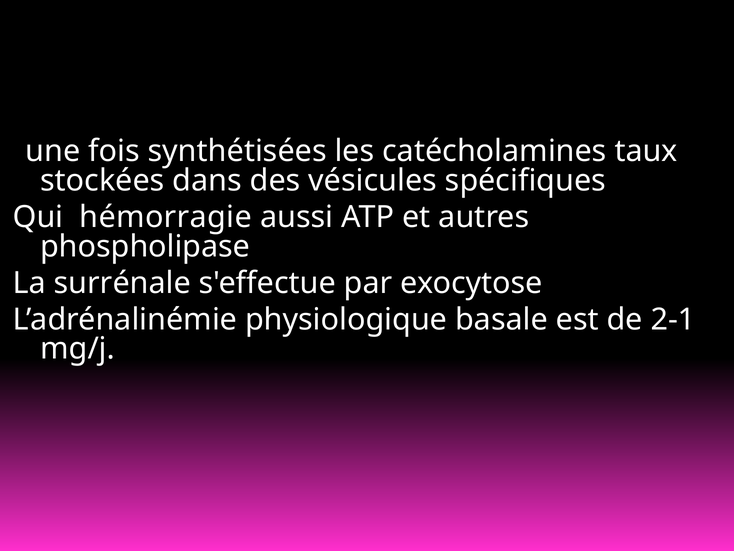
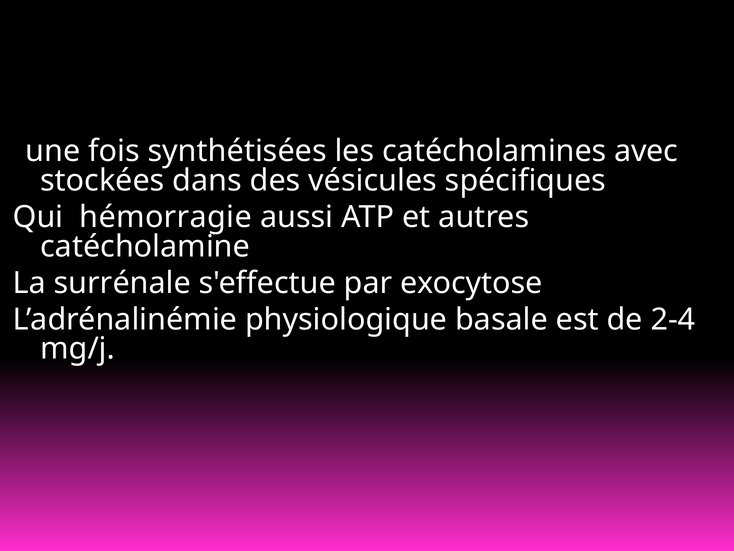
taux: taux -> avec
phospholipase: phospholipase -> catécholamine
2-1: 2-1 -> 2-4
